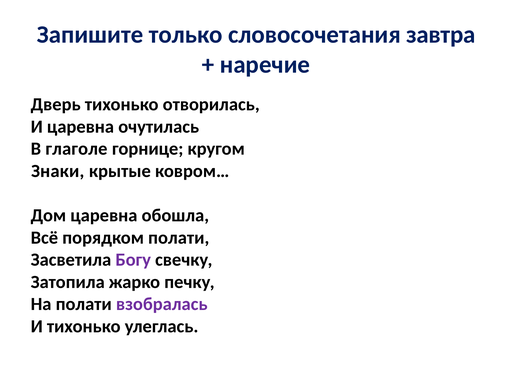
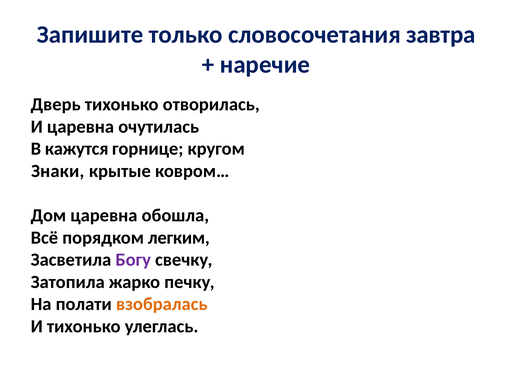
глаголе: глаголе -> кажутся
порядком полати: полати -> легким
взобралась colour: purple -> orange
